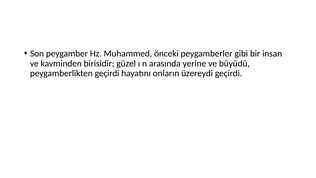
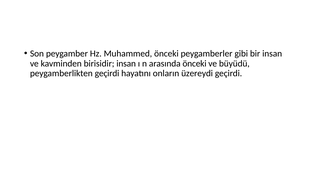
birisidir güzel: güzel -> insan
arasında yerine: yerine -> önceki
